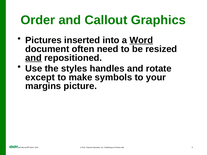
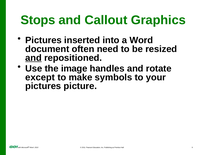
Order: Order -> Stops
Word at (141, 40) underline: present -> none
styles: styles -> image
margins at (43, 86): margins -> pictures
